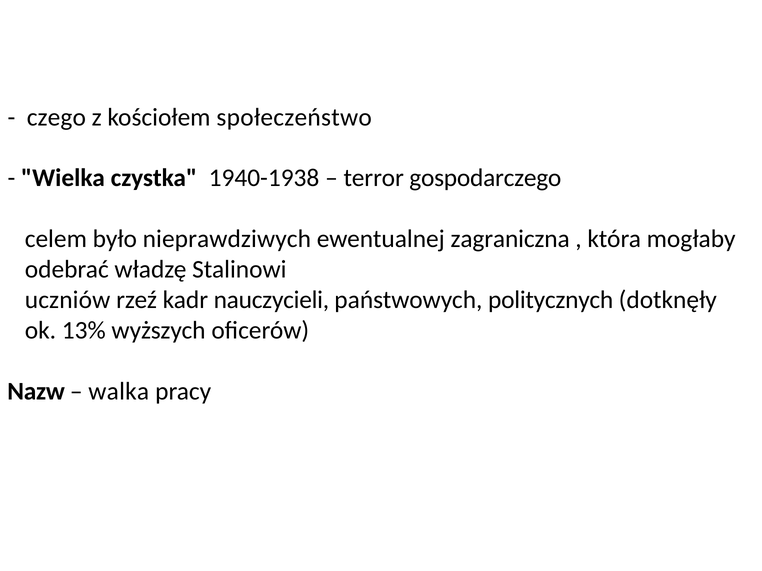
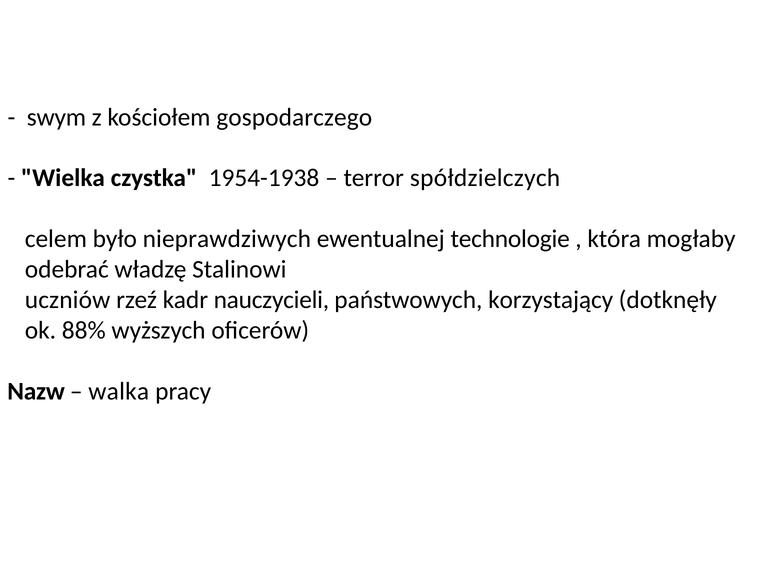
czego: czego -> swym
społeczeństwo: społeczeństwo -> gospodarczego
1940-1938: 1940-1938 -> 1954-1938
gospodarczego: gospodarczego -> spółdzielczych
zagraniczna: zagraniczna -> technologie
politycznych: politycznych -> korzystający
13%: 13% -> 88%
